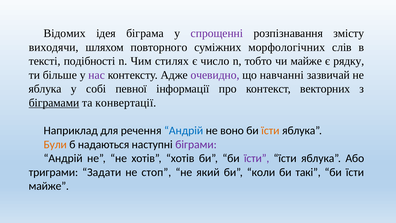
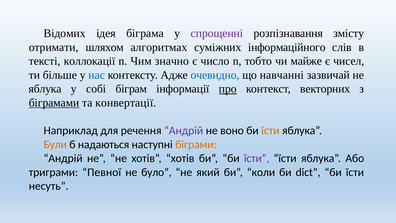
виходячи: виходячи -> отримати
повторного: повторного -> алгоритмах
морфологічних: морфологічних -> інформаційного
подібності: подібності -> коллокації
стилях: стилях -> значно
рядку: рядку -> чисел
нас colour: purple -> blue
очевидно colour: purple -> blue
певної: певної -> біграм
про underline: none -> present
Андрій at (184, 130) colour: blue -> purple
біграми colour: purple -> orange
Задати: Задати -> Певної
стоп: стоп -> було
такі: такі -> dict
майже at (49, 186): майже -> несуть
